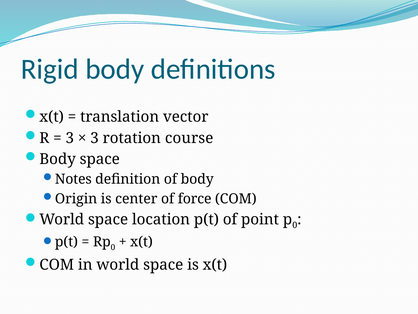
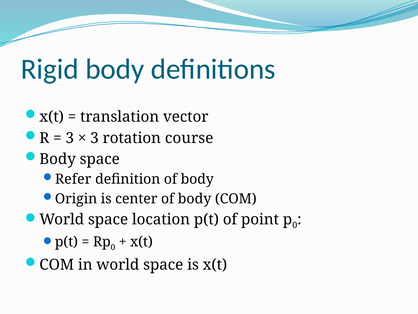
Notes: Notes -> Refer
center of force: force -> body
